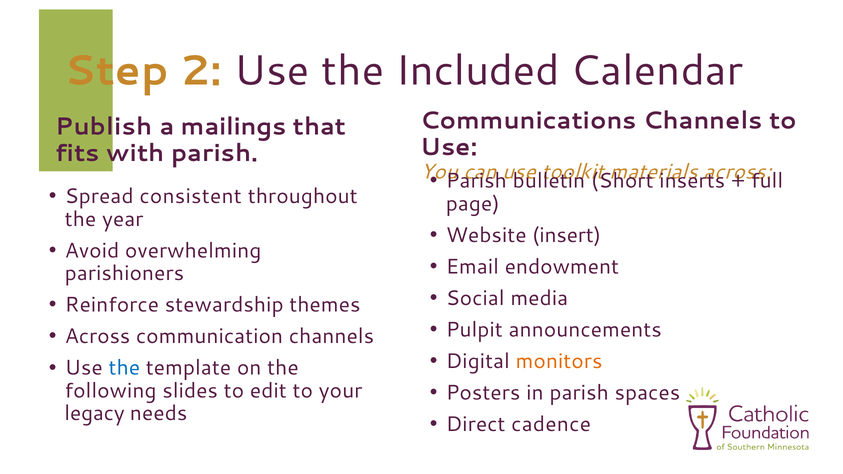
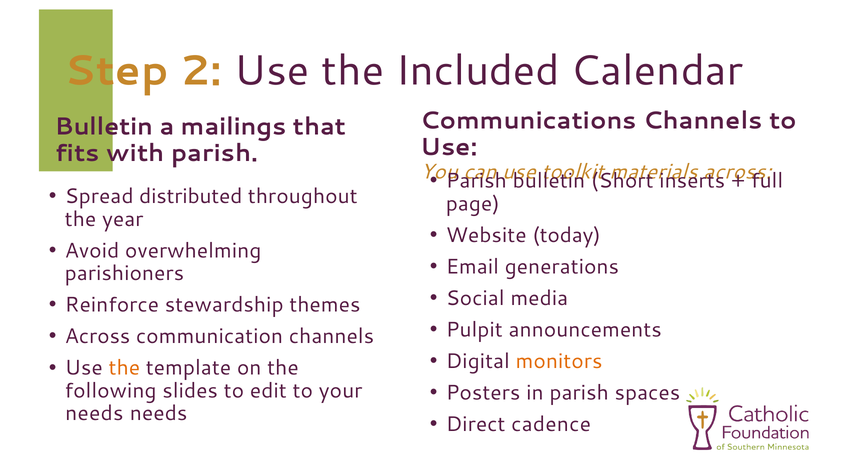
Publish at (104, 127): Publish -> Bulletin
consistent: consistent -> distributed
insert: insert -> today
endowment: endowment -> generations
the at (124, 368) colour: blue -> orange
legacy at (95, 414): legacy -> needs
